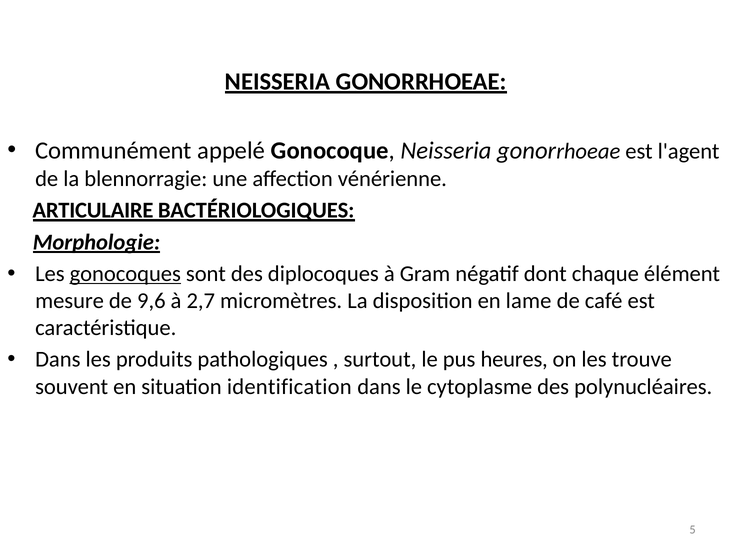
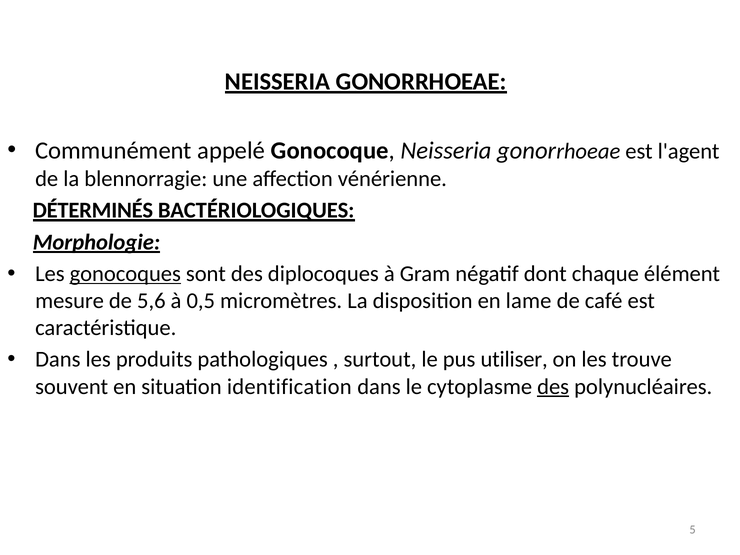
ARTICULAIRE: ARTICULAIRE -> DÉTERMINÉS
9,6: 9,6 -> 5,6
2,7: 2,7 -> 0,5
heures: heures -> utiliser
des at (553, 387) underline: none -> present
